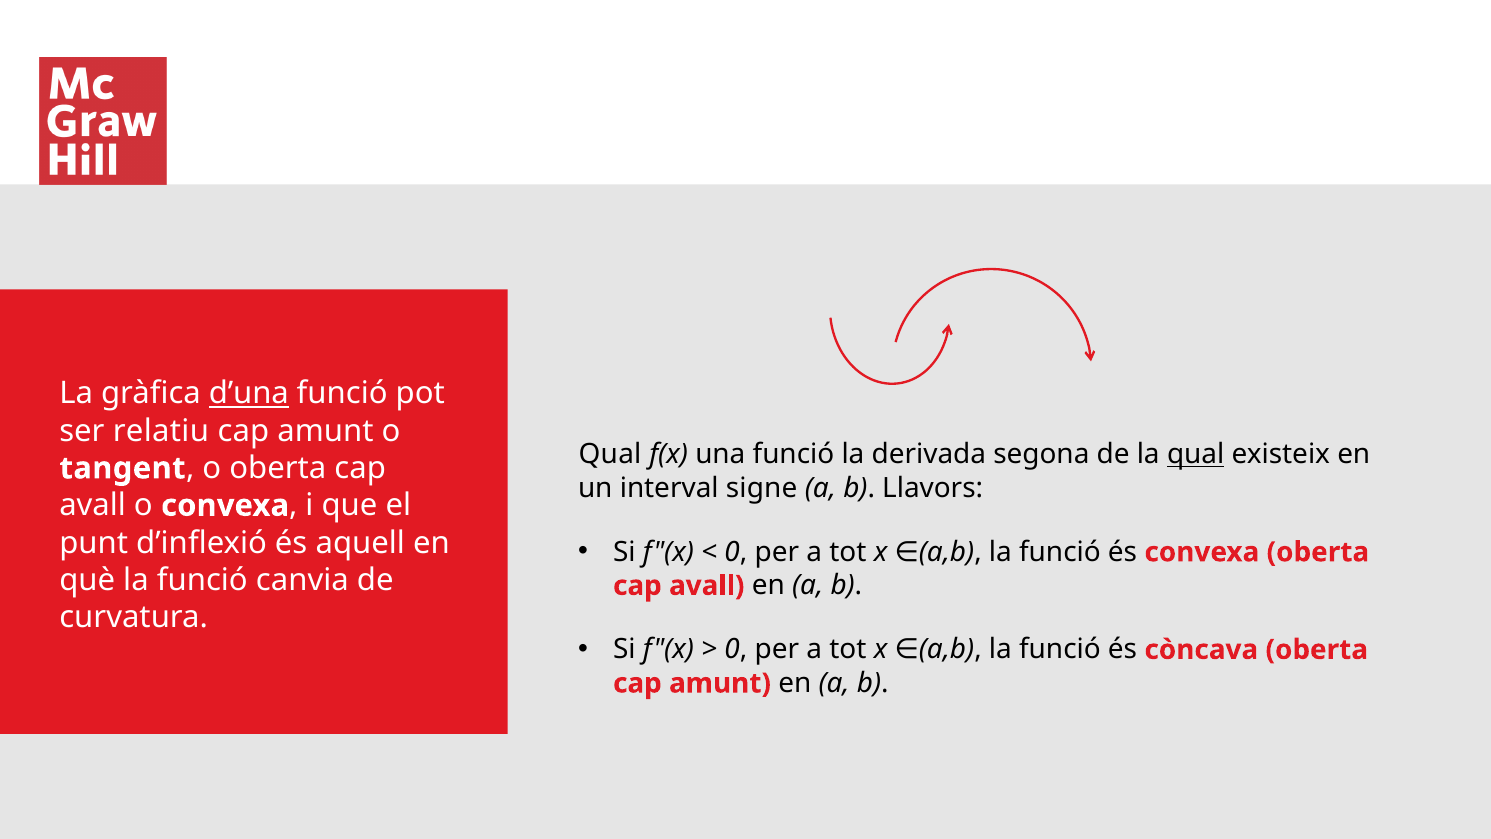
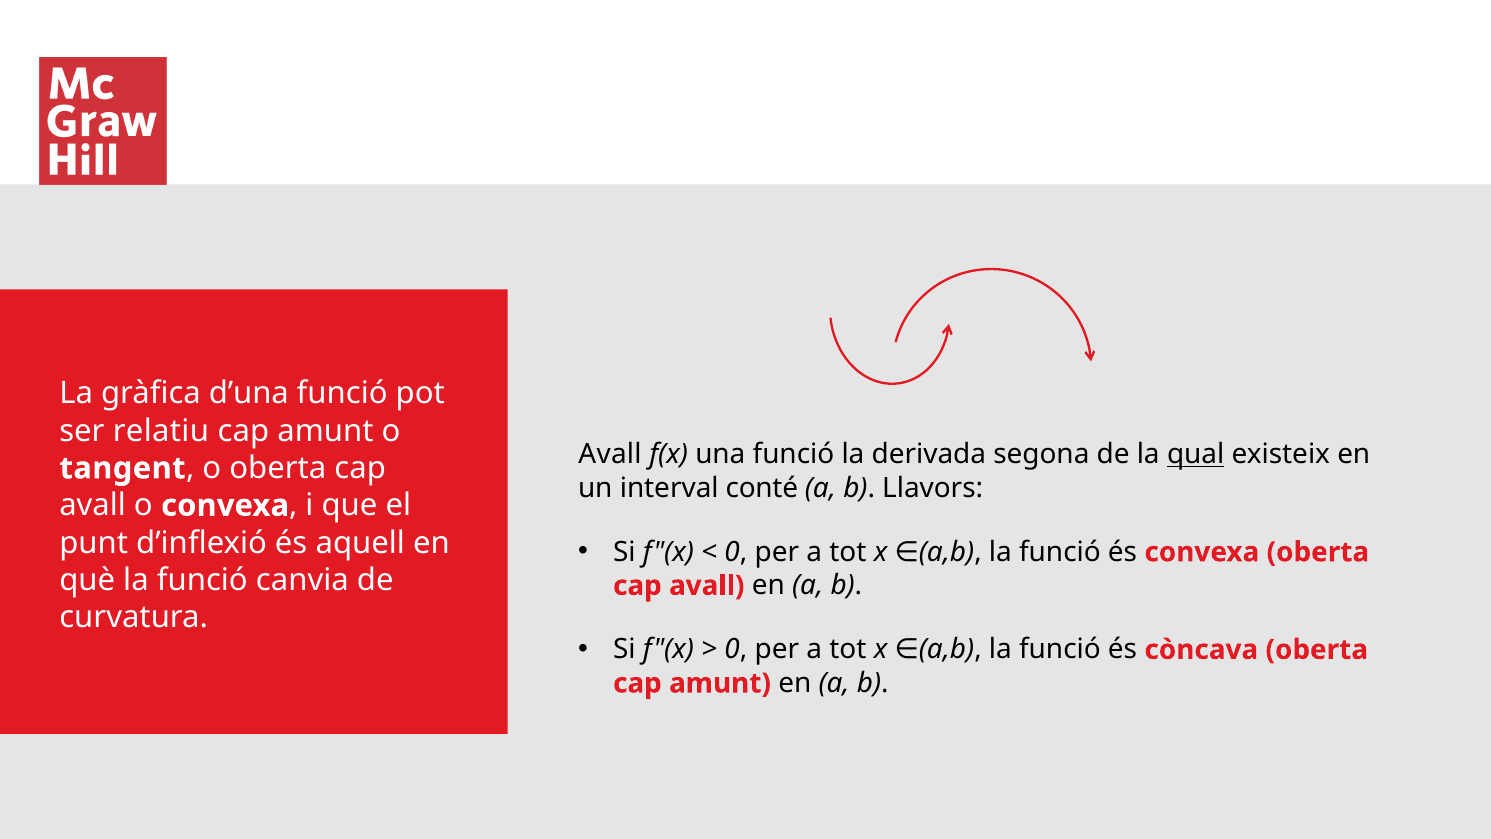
d’una underline: present -> none
Qual at (610, 454): Qual -> Avall
signe: signe -> conté
